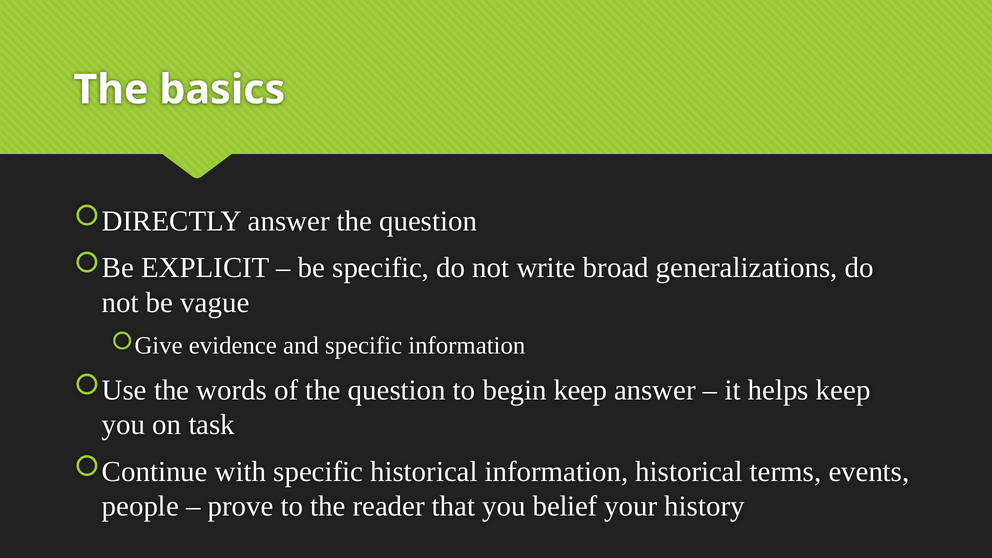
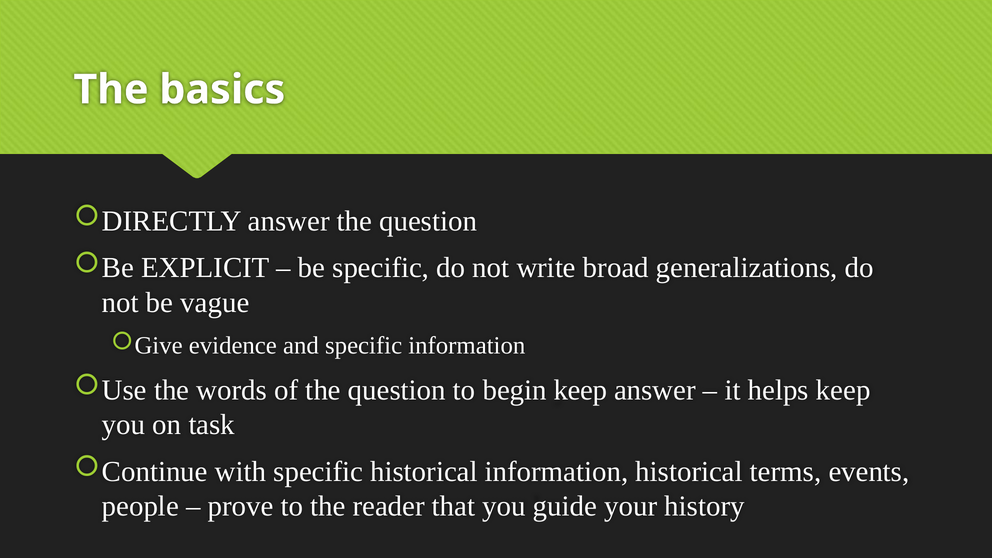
belief: belief -> guide
